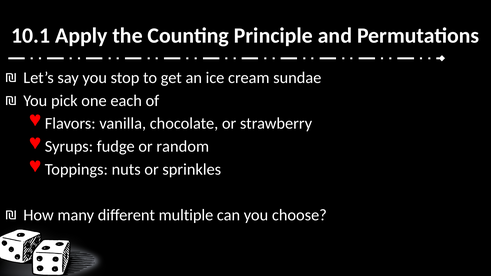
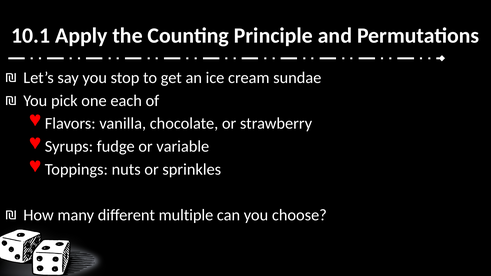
random: random -> variable
